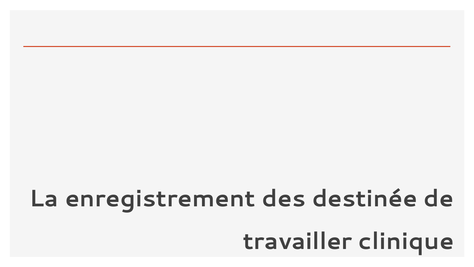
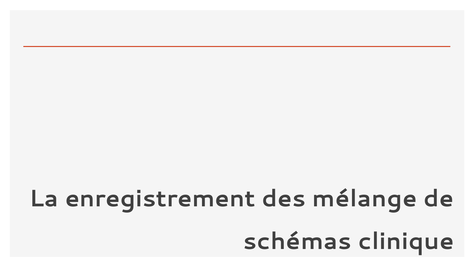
destinée: destinée -> mélange
travailler: travailler -> schémas
